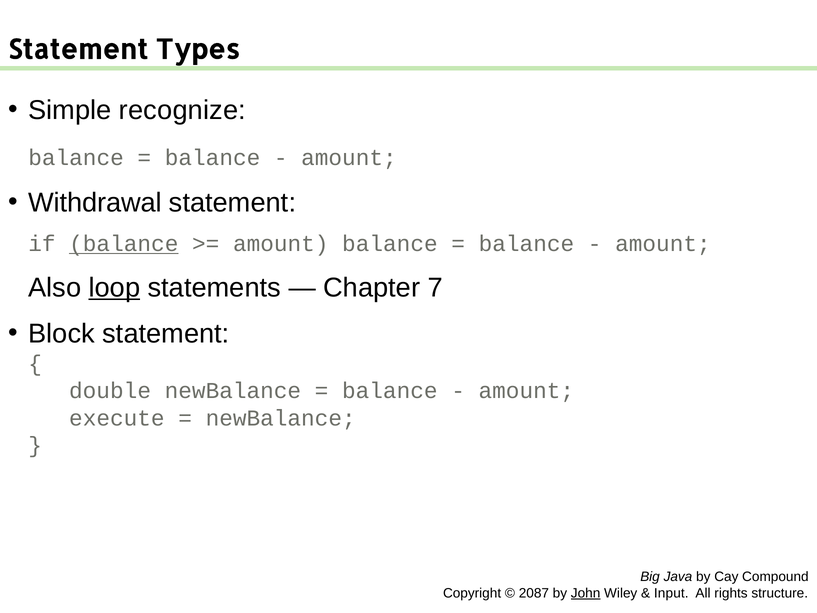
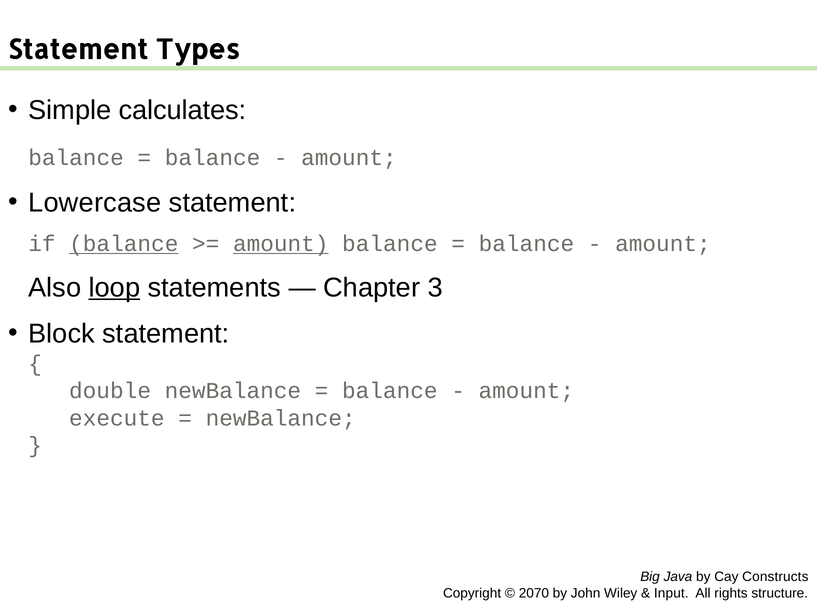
recognize: recognize -> calculates
Withdrawal: Withdrawal -> Lowercase
amount at (281, 244) underline: none -> present
7: 7 -> 3
Compound: Compound -> Constructs
2087: 2087 -> 2070
John underline: present -> none
